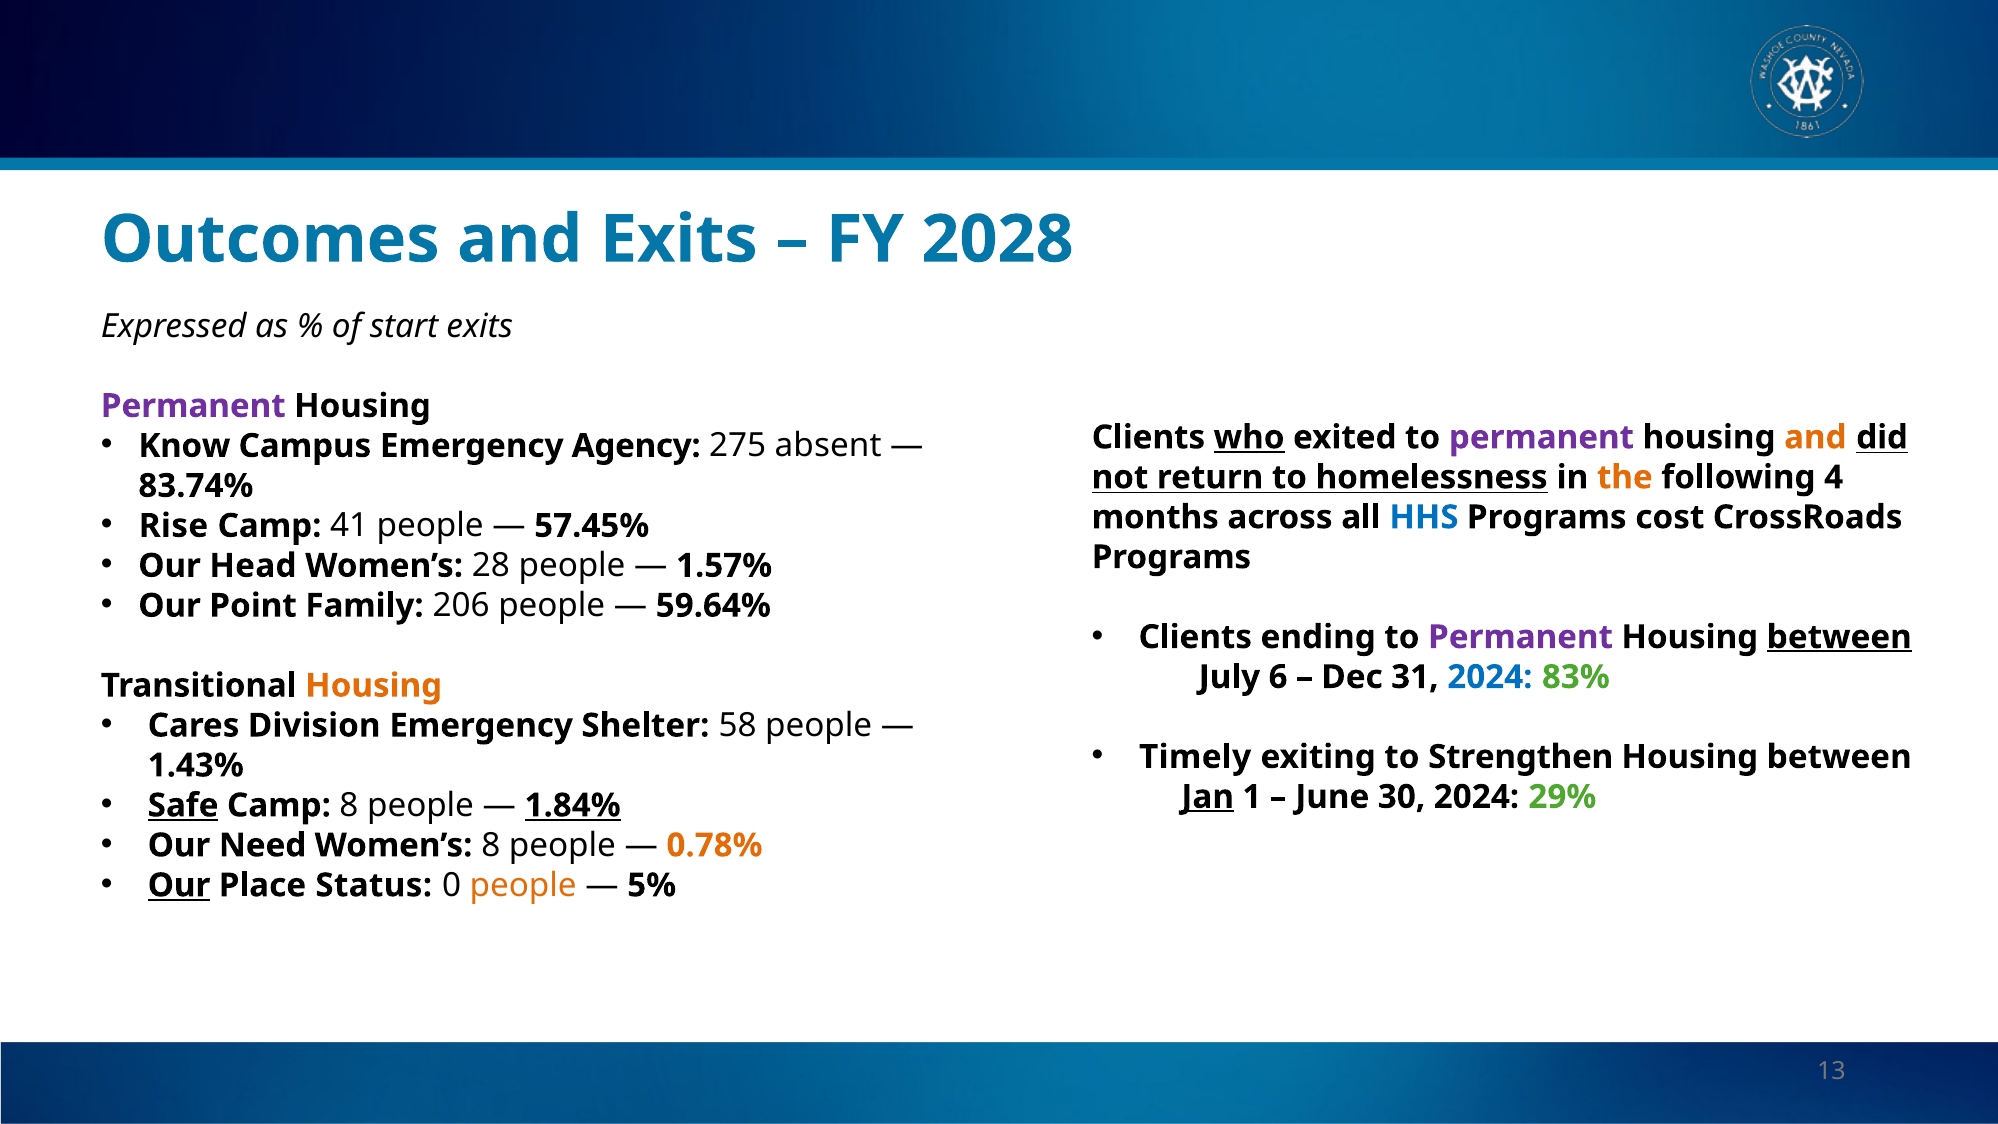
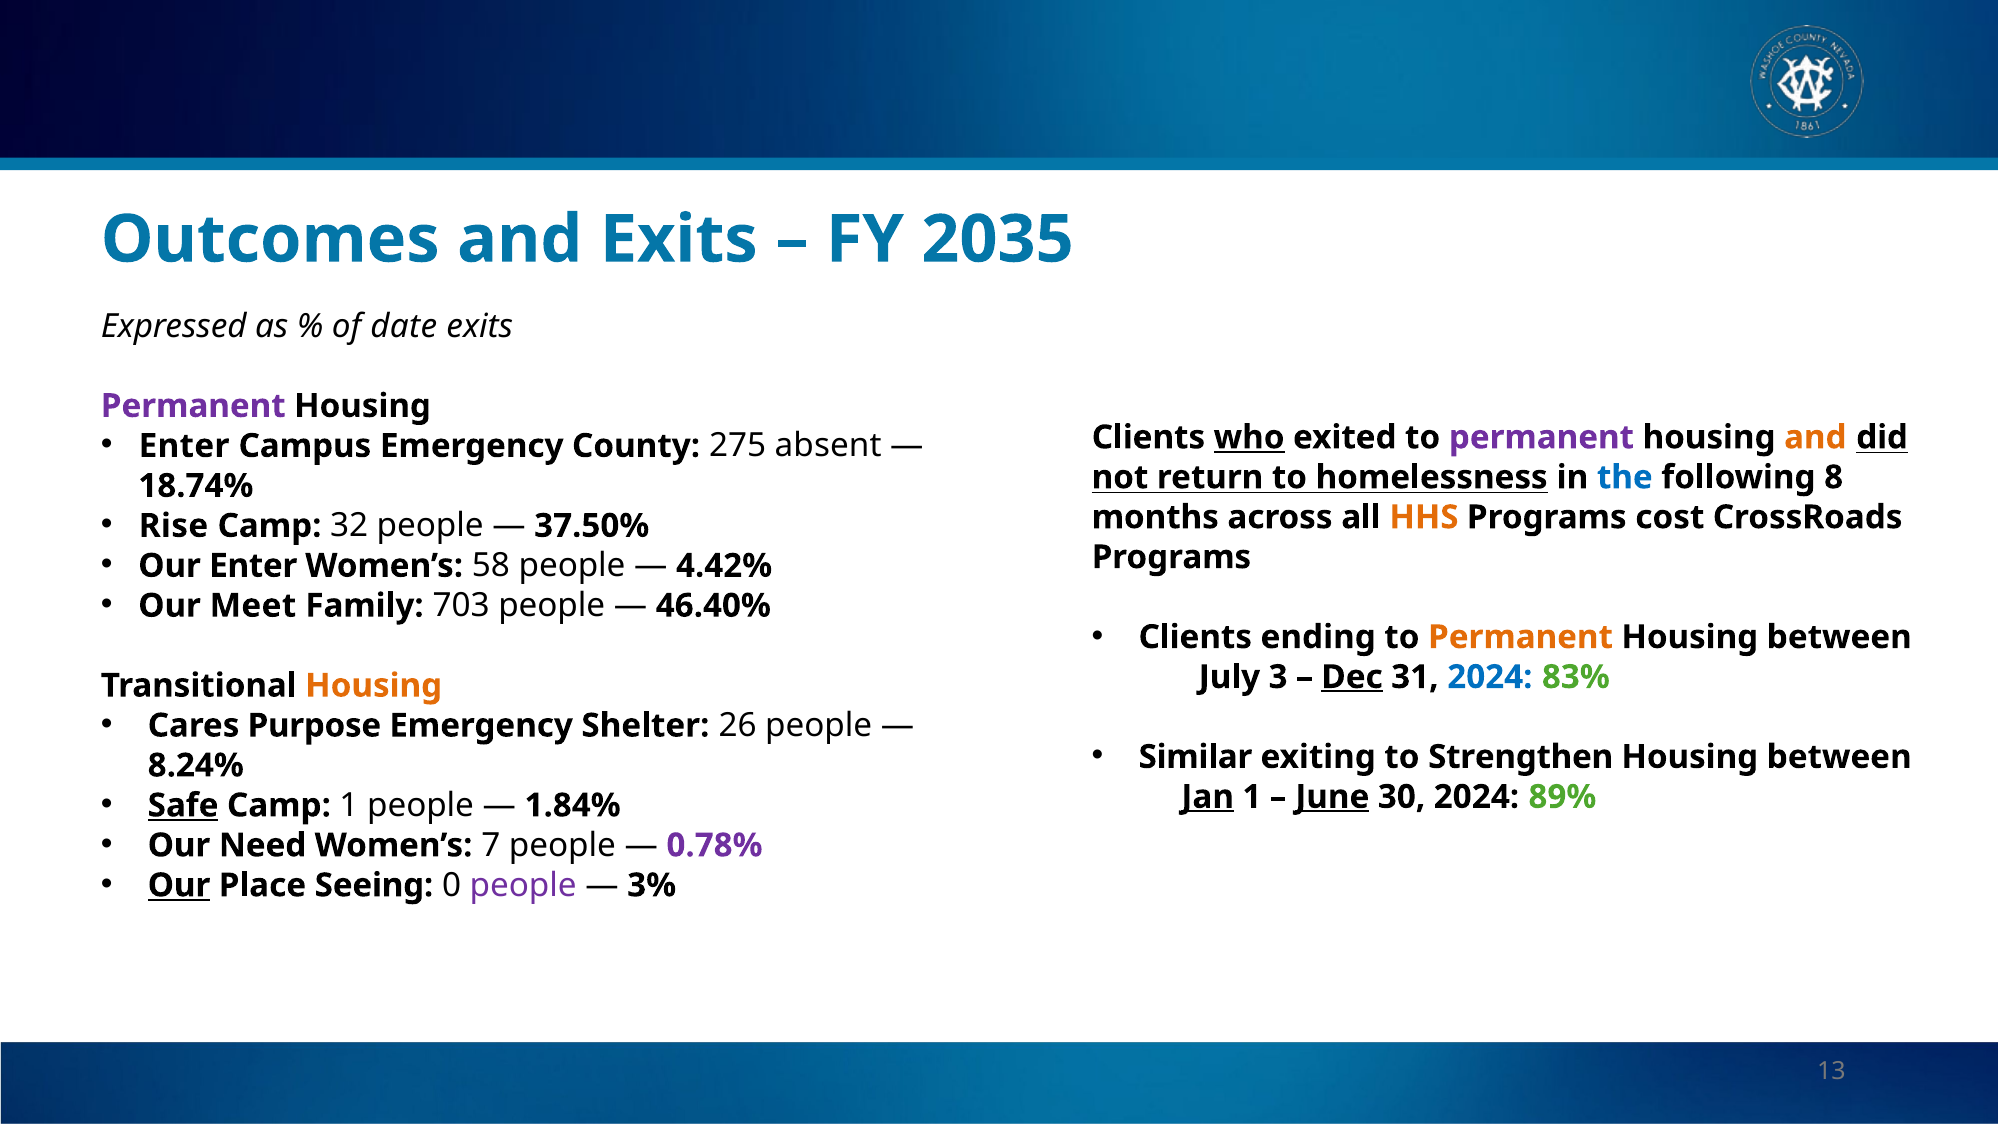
2028: 2028 -> 2035
start: start -> date
Know at (184, 446): Know -> Enter
Agency: Agency -> County
the colour: orange -> blue
4: 4 -> 8
83.74%: 83.74% -> 18.74%
41: 41 -> 32
57.45%: 57.45% -> 37.50%
HHS colour: blue -> orange
Our Head: Head -> Enter
28: 28 -> 58
1.57%: 1.57% -> 4.42%
Point: Point -> Meet
206: 206 -> 703
59.64%: 59.64% -> 46.40%
Permanent at (1521, 637) colour: purple -> orange
between at (1839, 637) underline: present -> none
6: 6 -> 3
Dec underline: none -> present
Division: Division -> Purpose
58: 58 -> 26
Timely: Timely -> Similar
1.43%: 1.43% -> 8.24%
Camp 8: 8 -> 1
1.84% underline: present -> none
June underline: none -> present
29%: 29% -> 89%
Women’s 8: 8 -> 7
0.78% colour: orange -> purple
Status: Status -> Seeing
people at (523, 885) colour: orange -> purple
5%: 5% -> 3%
